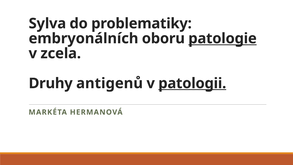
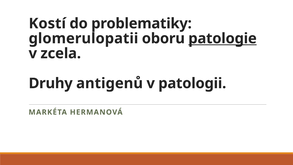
Sylva: Sylva -> Kostí
embryonálních: embryonálních -> glomerulopatii
patologii underline: present -> none
